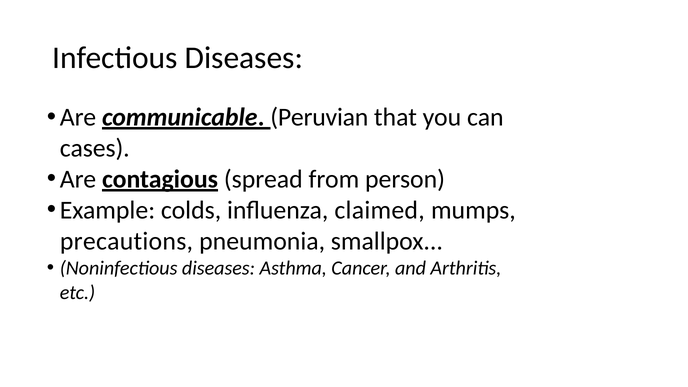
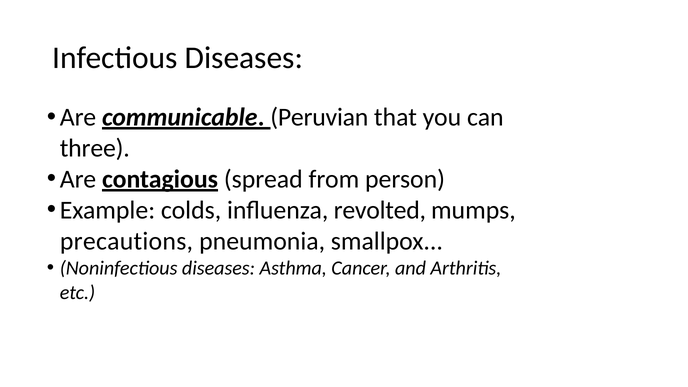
cases: cases -> three
claimed: claimed -> revolted
